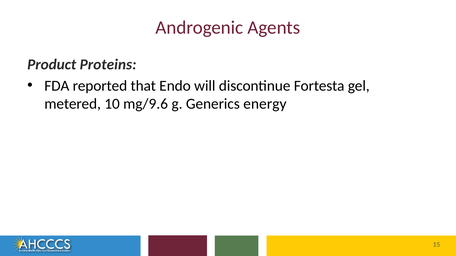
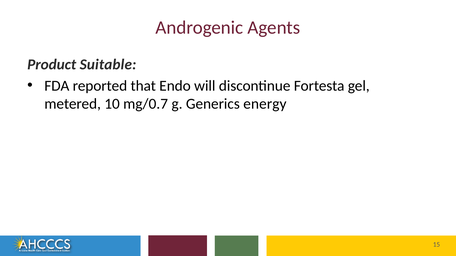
Proteins: Proteins -> Suitable
mg/9.6: mg/9.6 -> mg/0.7
